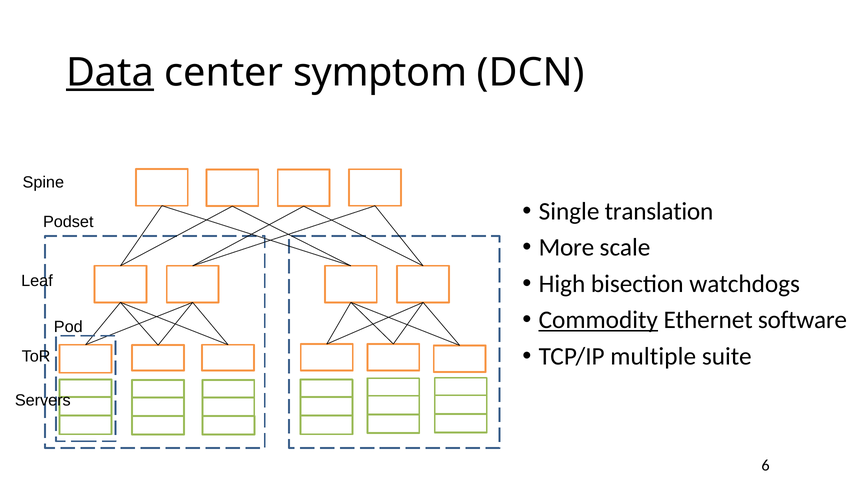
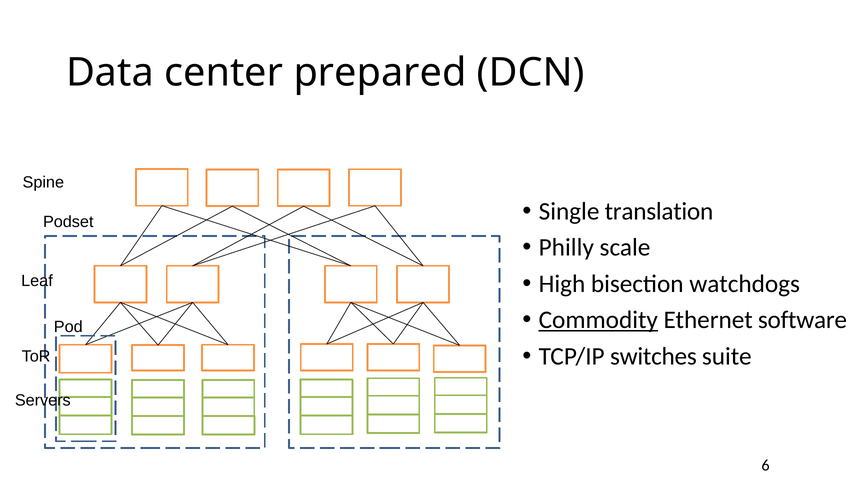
Data underline: present -> none
symptom: symptom -> prepared
More: More -> Philly
multiple: multiple -> switches
